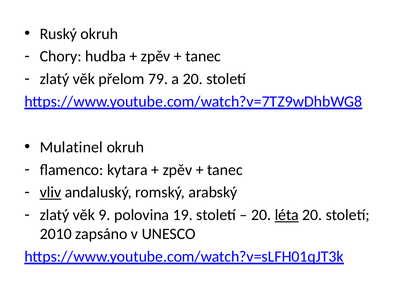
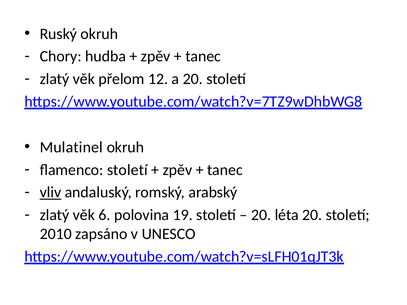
79: 79 -> 12
flamenco kytara: kytara -> století
9: 9 -> 6
léta underline: present -> none
